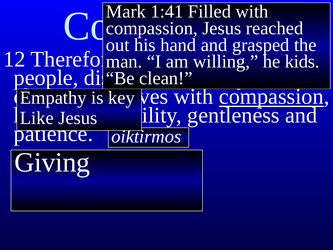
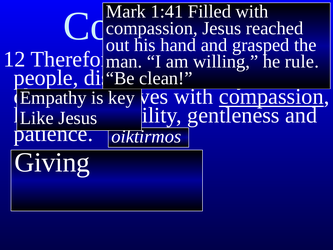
kids: kids -> rule
